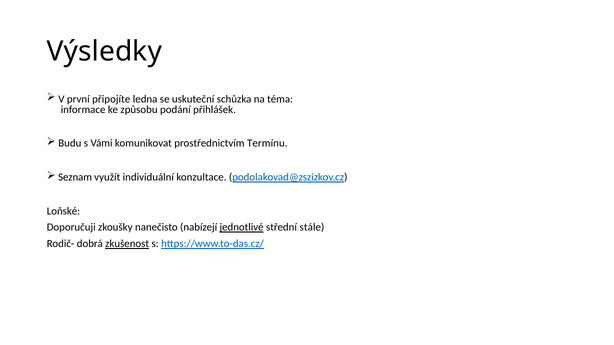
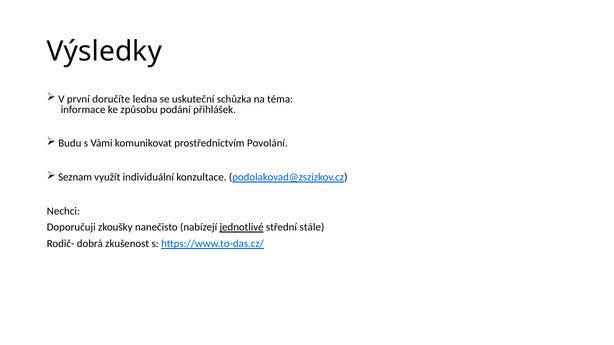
připojíte: připojíte -> doručíte
Termínu: Termínu -> Povolání
Loňské: Loňské -> Nechci
zkušenost underline: present -> none
